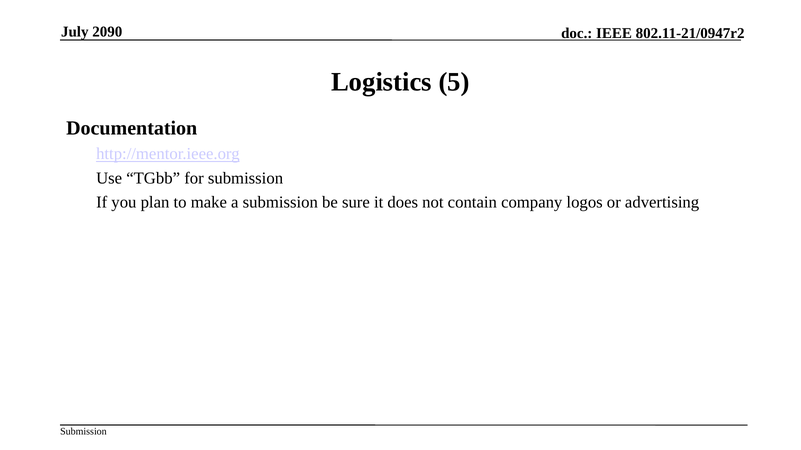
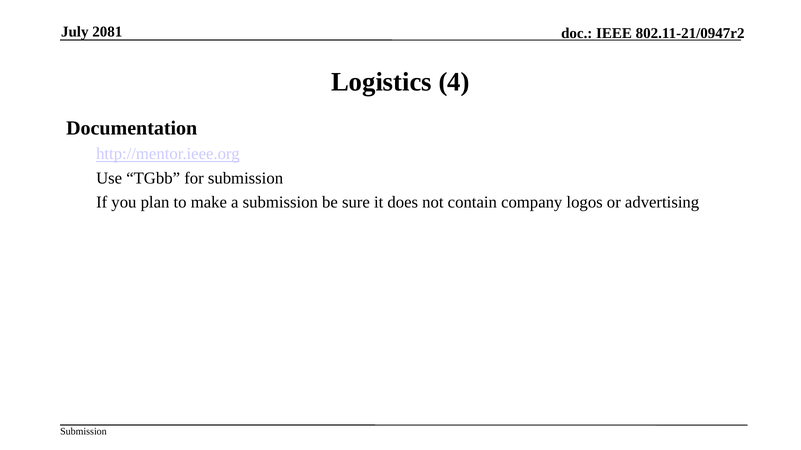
2090: 2090 -> 2081
5: 5 -> 4
